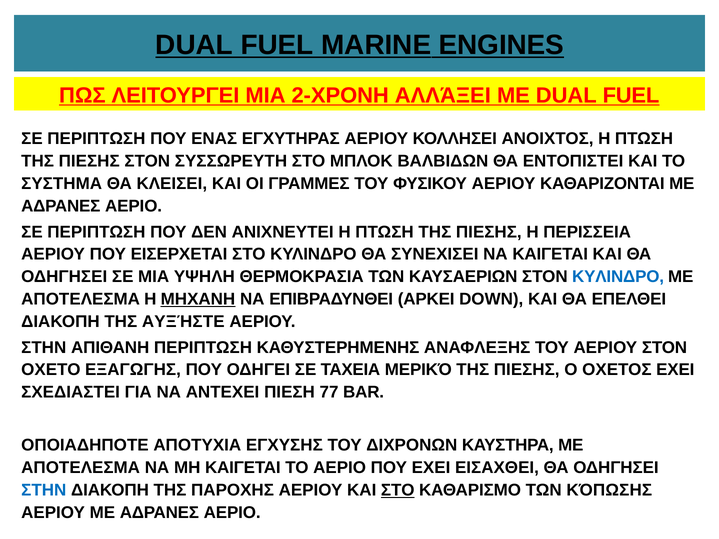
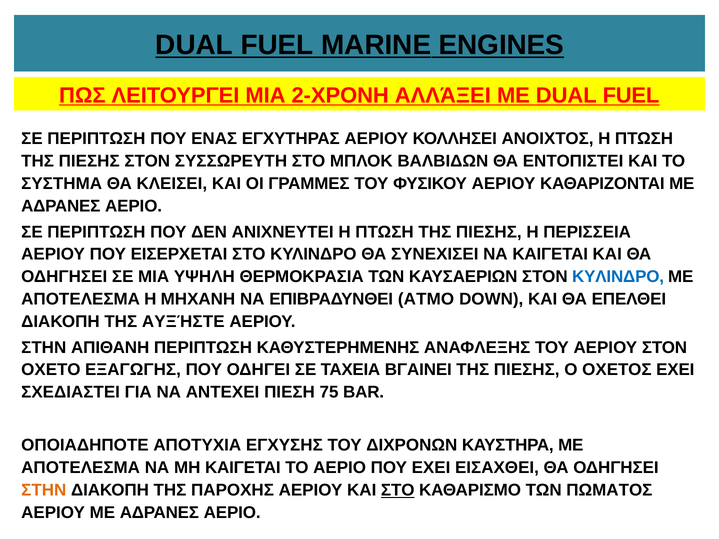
ΜΗΧΑΝΗ underline: present -> none
ΑΡΚΕΙ: ΑΡΚΕΙ -> ΑΤΜΟ
ΜΕΡΙΚΌ: ΜΕΡΙΚΌ -> ΒΓΑΙΝΕΙ
77: 77 -> 75
ΣΤΗΝ at (44, 490) colour: blue -> orange
ΚΌΠΩΣΗΣ: ΚΌΠΩΣΗΣ -> ΠΩΜΑΤΟΣ
